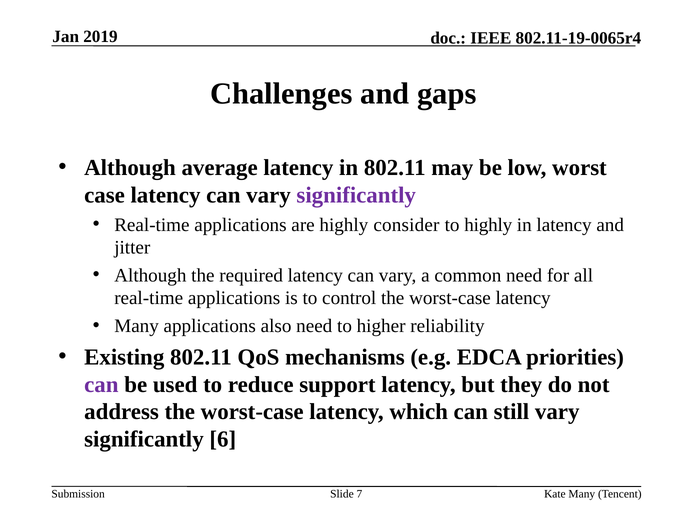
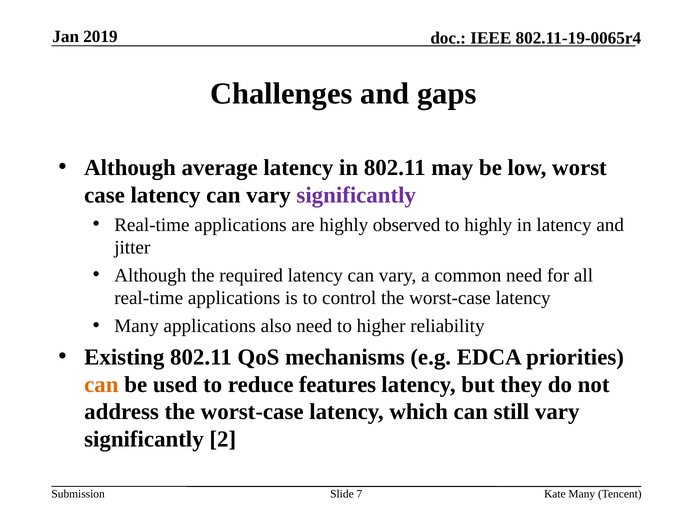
consider: consider -> observed
can at (101, 385) colour: purple -> orange
support: support -> features
6: 6 -> 2
